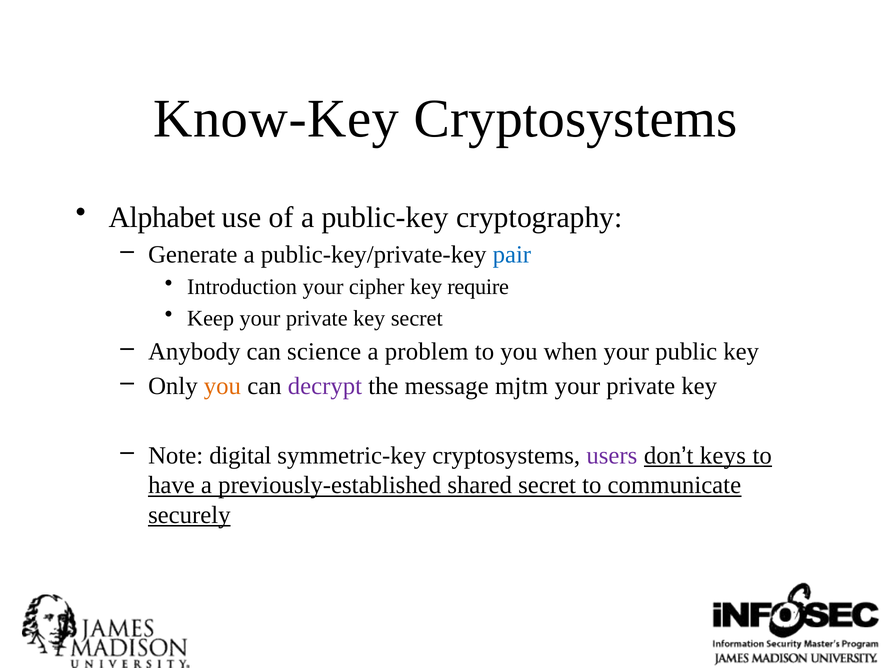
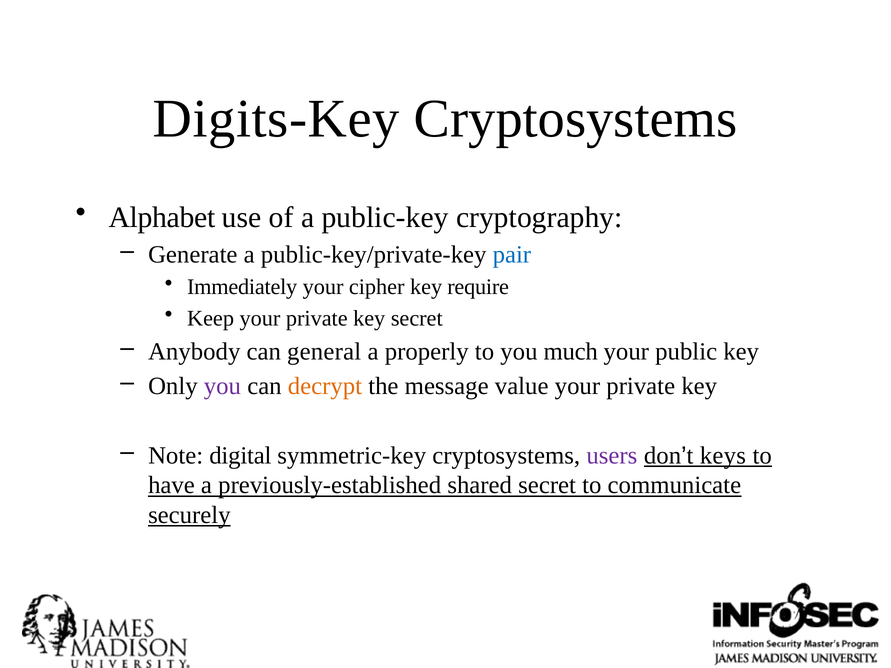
Know-Key: Know-Key -> Digits-Key
Introduction: Introduction -> Immediately
science: science -> general
problem: problem -> properly
when: when -> much
you at (222, 386) colour: orange -> purple
decrypt colour: purple -> orange
mjtm: mjtm -> value
